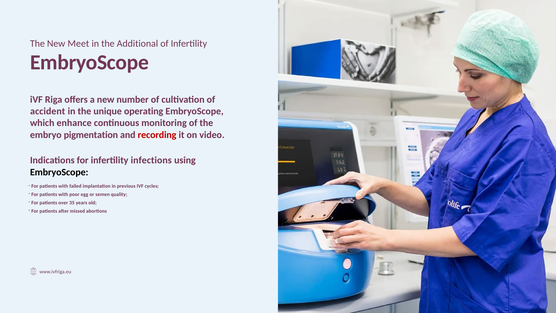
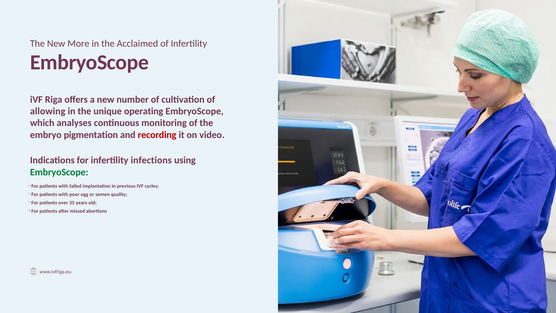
Meet: Meet -> More
Additional: Additional -> Acclaimed
accident: accident -> allowing
enhance: enhance -> analyses
EmbryoScope at (59, 172) colour: black -> green
